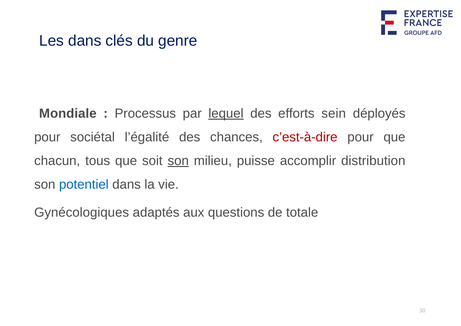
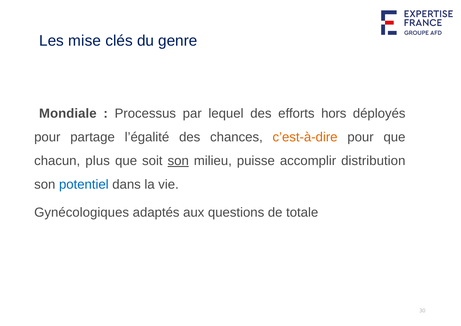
Les dans: dans -> mise
lequel underline: present -> none
sein: sein -> hors
sociétal: sociétal -> partage
c’est-à-dire colour: red -> orange
tous: tous -> plus
